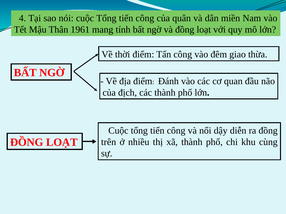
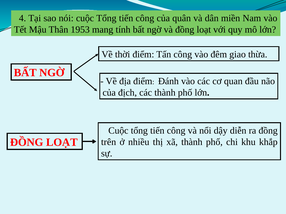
1961: 1961 -> 1953
cùng: cùng -> khắp
